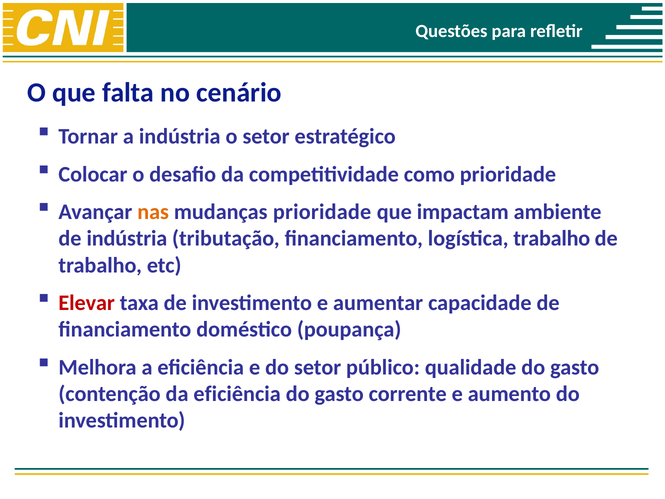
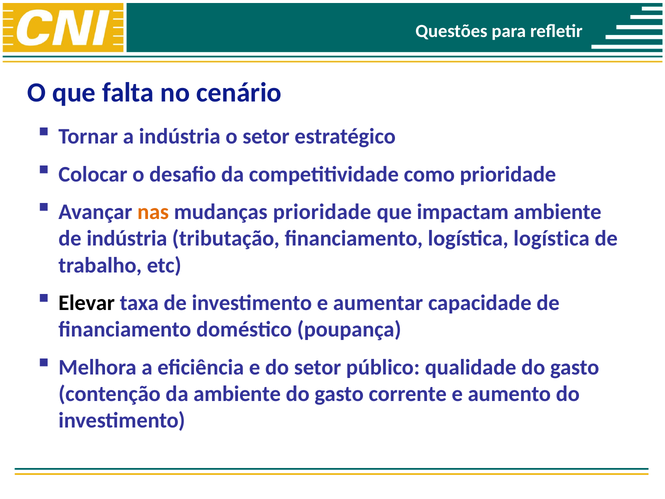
logística trabalho: trabalho -> logística
Elevar colour: red -> black
da eficiência: eficiência -> ambiente
